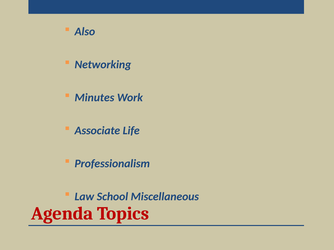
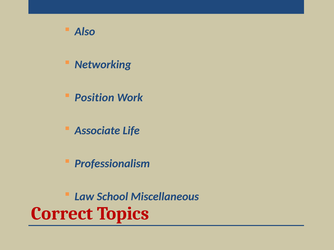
Minutes: Minutes -> Position
Agenda: Agenda -> Correct
